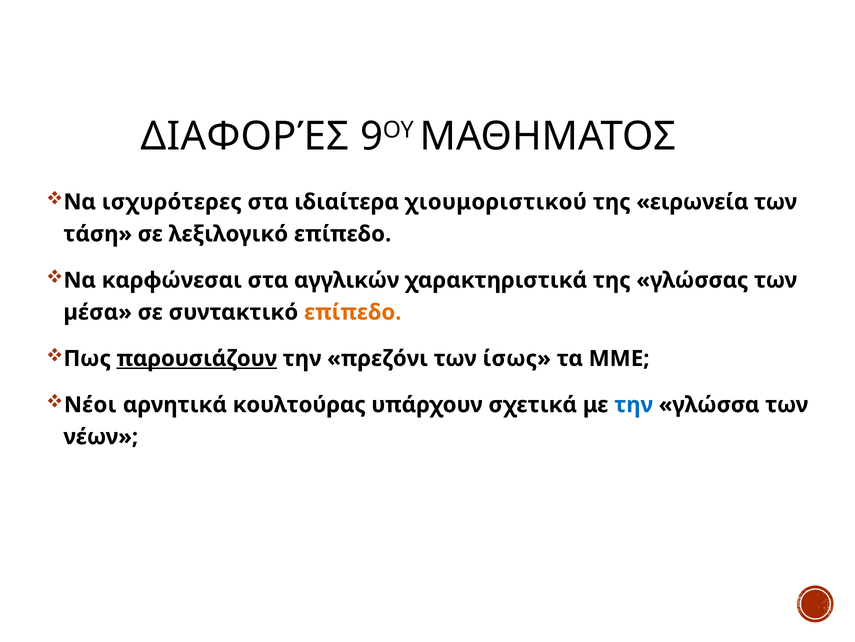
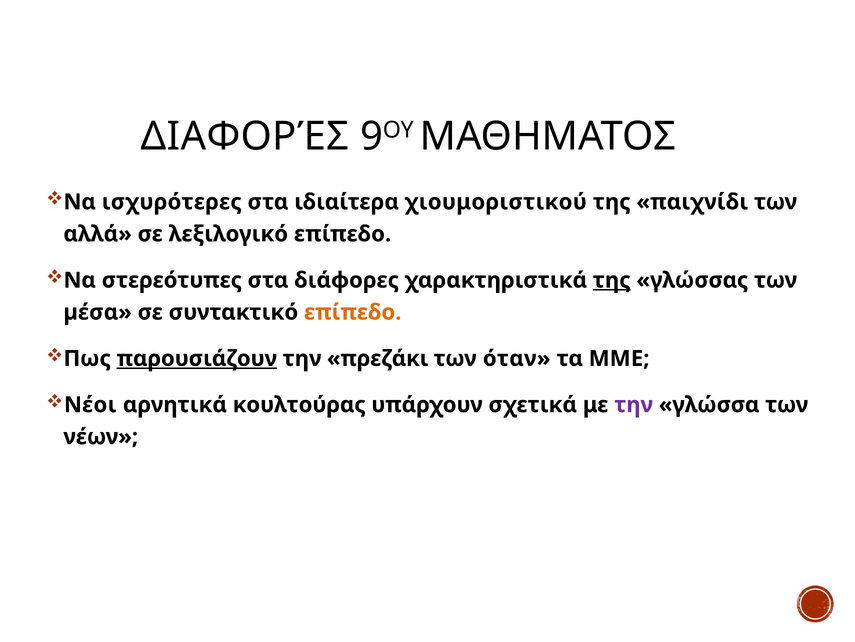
ειρωνεία: ειρωνεία -> παιχνίδι
τάση: τάση -> αλλά
καρφώνεσαι: καρφώνεσαι -> στερεότυπες
αγγλικών: αγγλικών -> διάφορες
της at (612, 280) underline: none -> present
πρεζόνι: πρεζόνι -> πρεζάκι
ίσως: ίσως -> όταν
την at (634, 404) colour: blue -> purple
